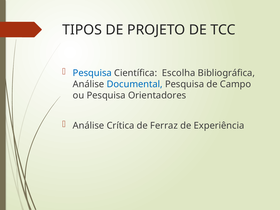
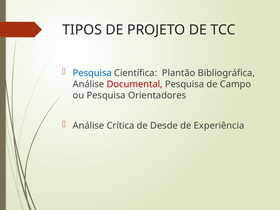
Escolha: Escolha -> Plantão
Documental colour: blue -> red
Ferraz: Ferraz -> Desde
